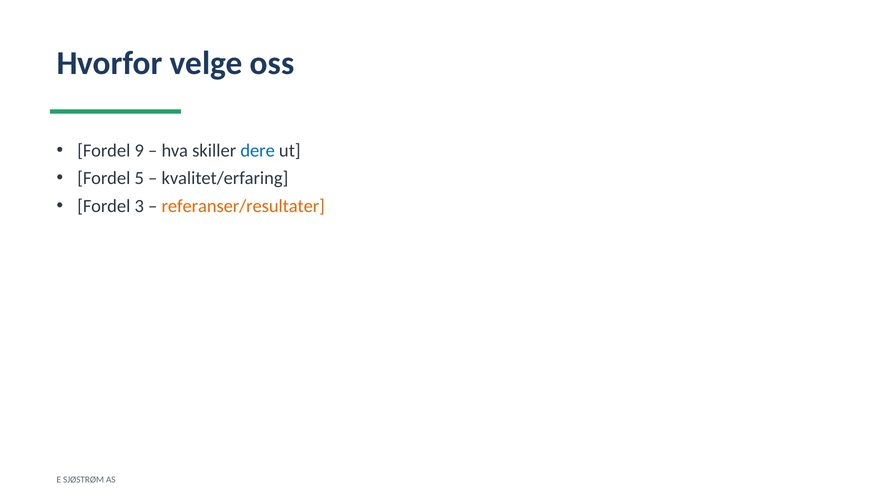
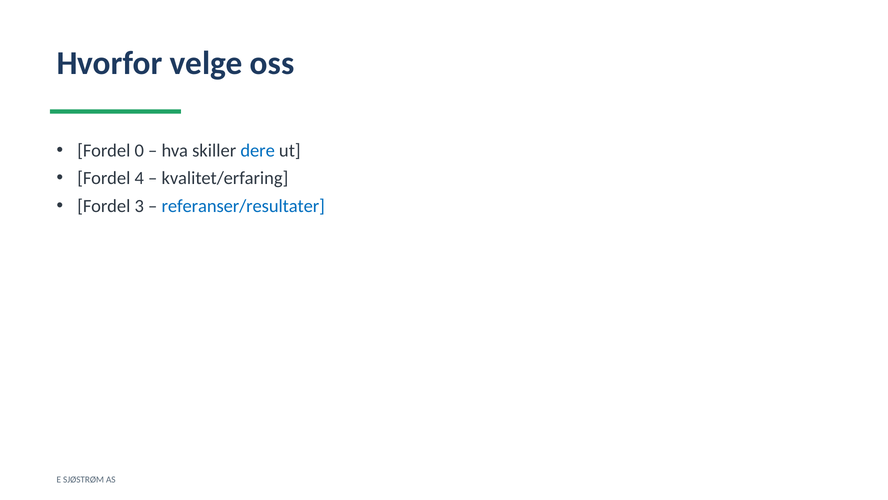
9: 9 -> 0
5: 5 -> 4
referanser/resultater colour: orange -> blue
